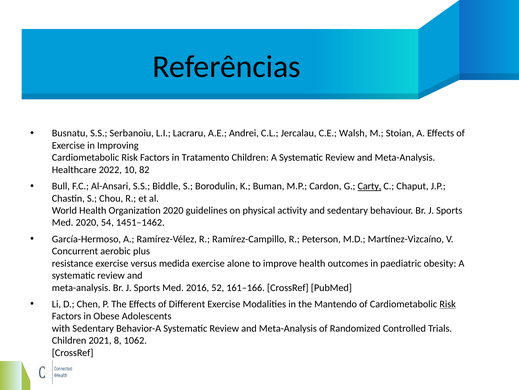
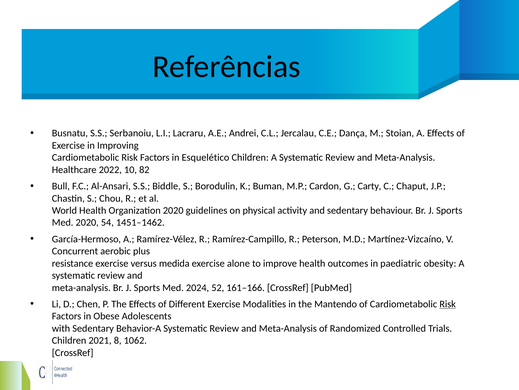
Walsh: Walsh -> Dança
Tratamento: Tratamento -> Esquelético
Carty underline: present -> none
2016: 2016 -> 2024
